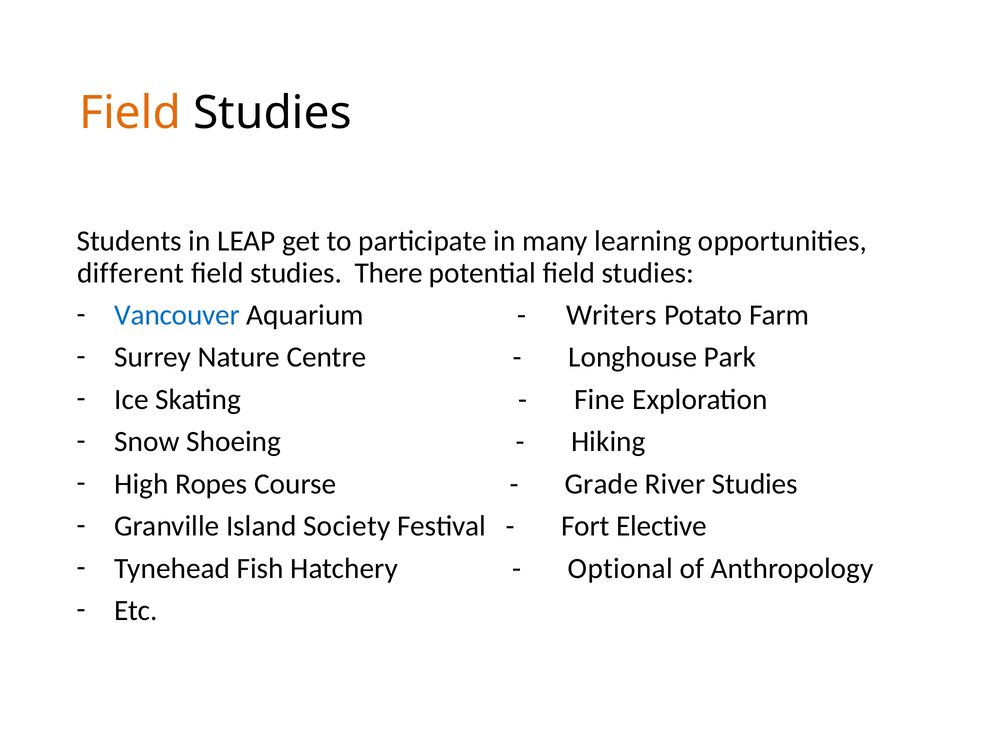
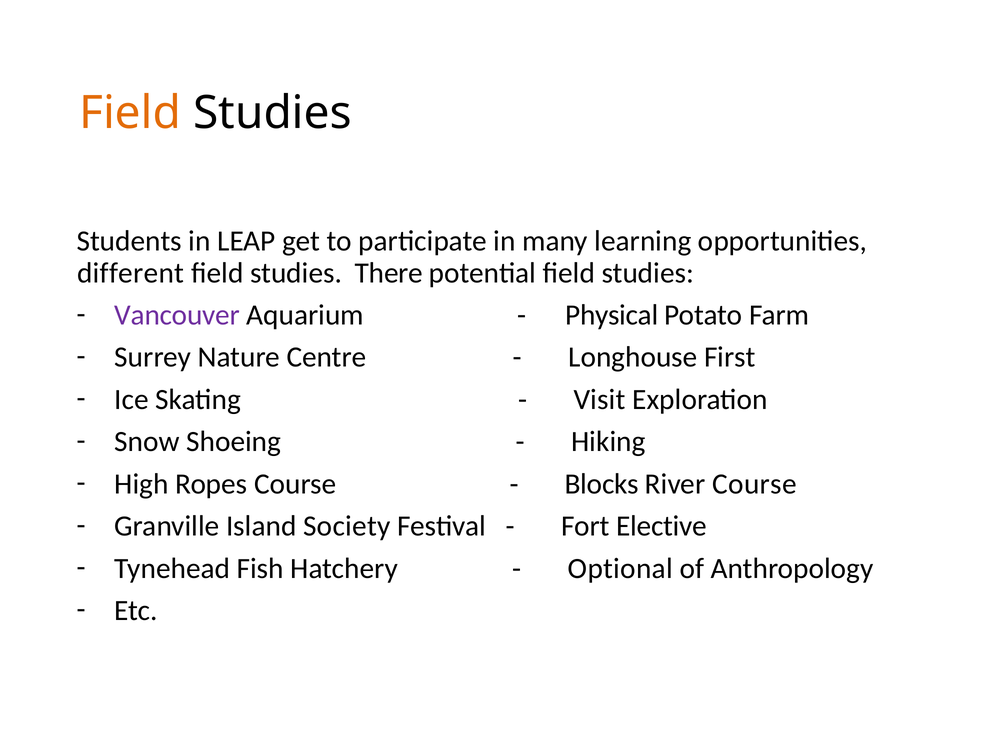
Vancouver colour: blue -> purple
Writers: Writers -> Physical
Park: Park -> First
Fine: Fine -> Visit
Grade: Grade -> Blocks
River Studies: Studies -> Course
